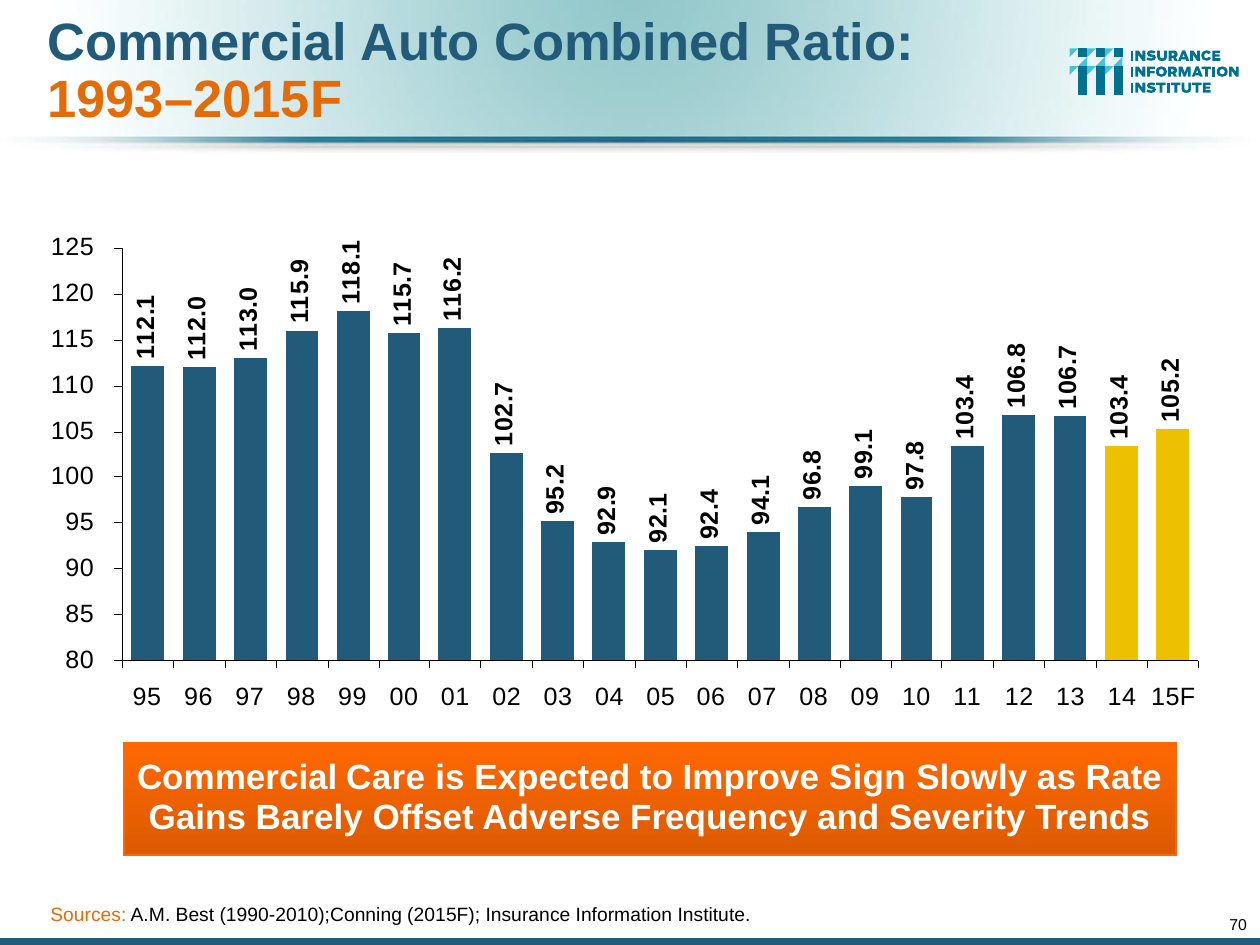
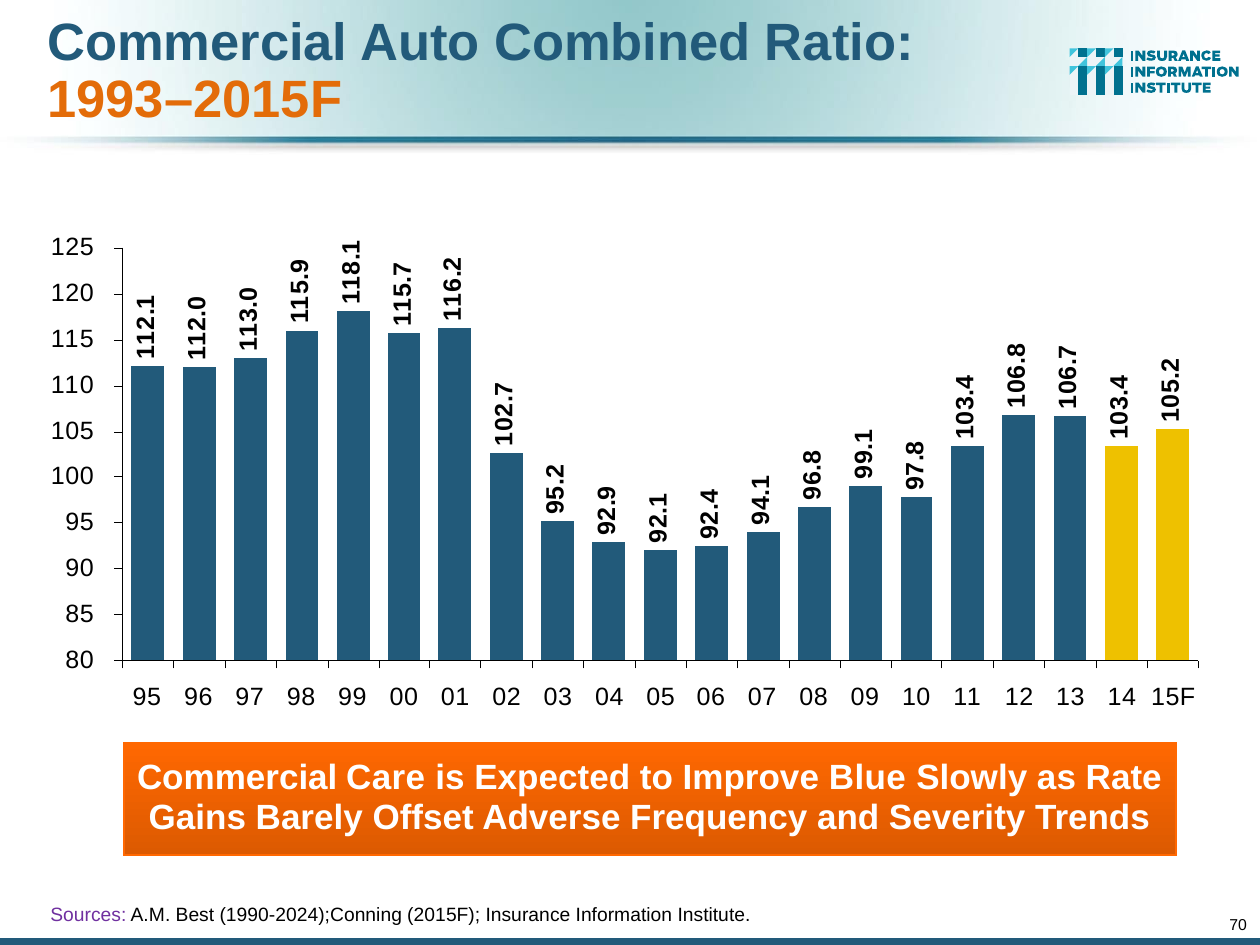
Sign: Sign -> Blue
Sources colour: orange -> purple
1990-2010);Conning: 1990-2010);Conning -> 1990-2024);Conning
